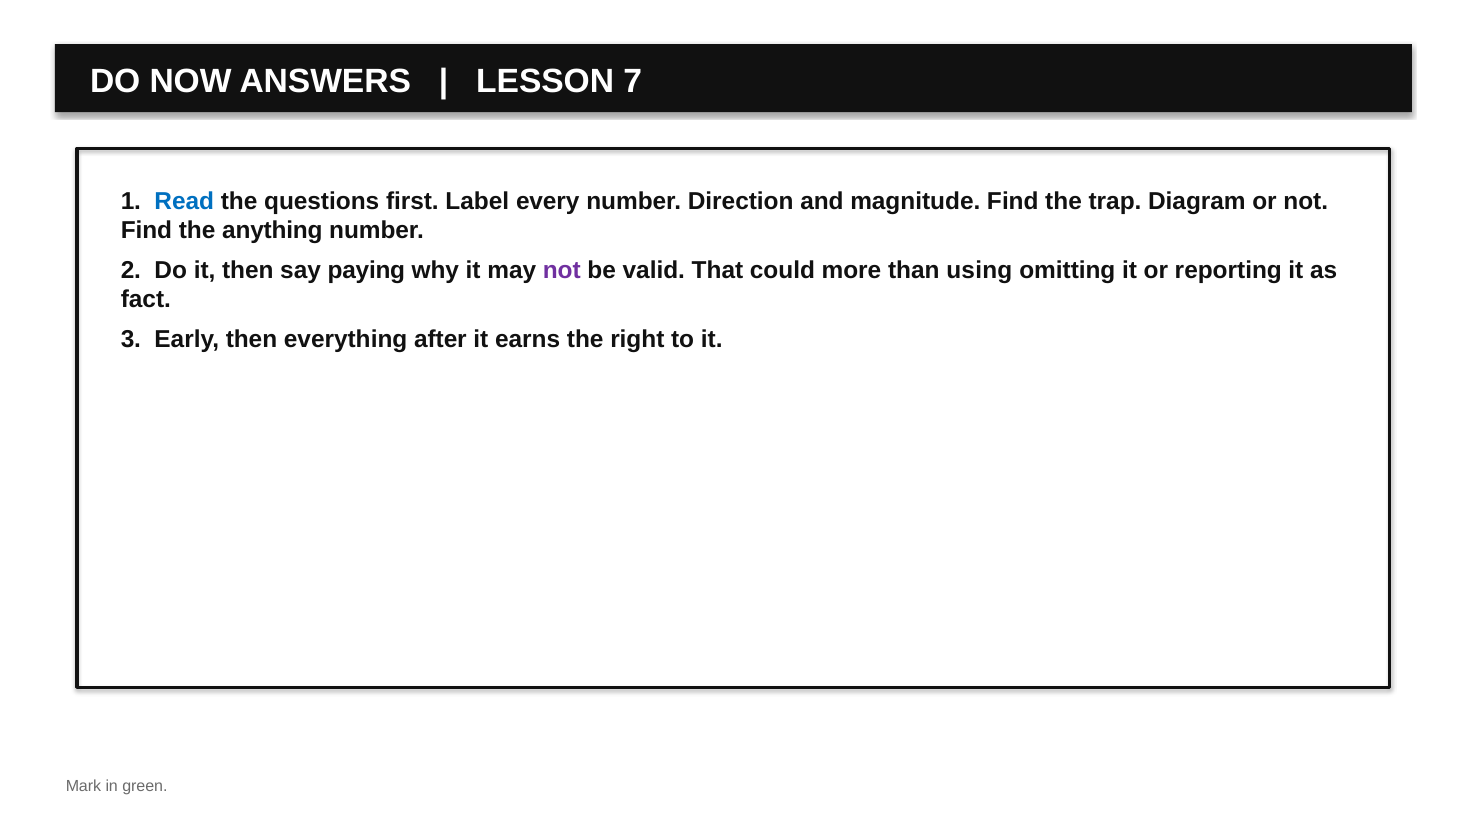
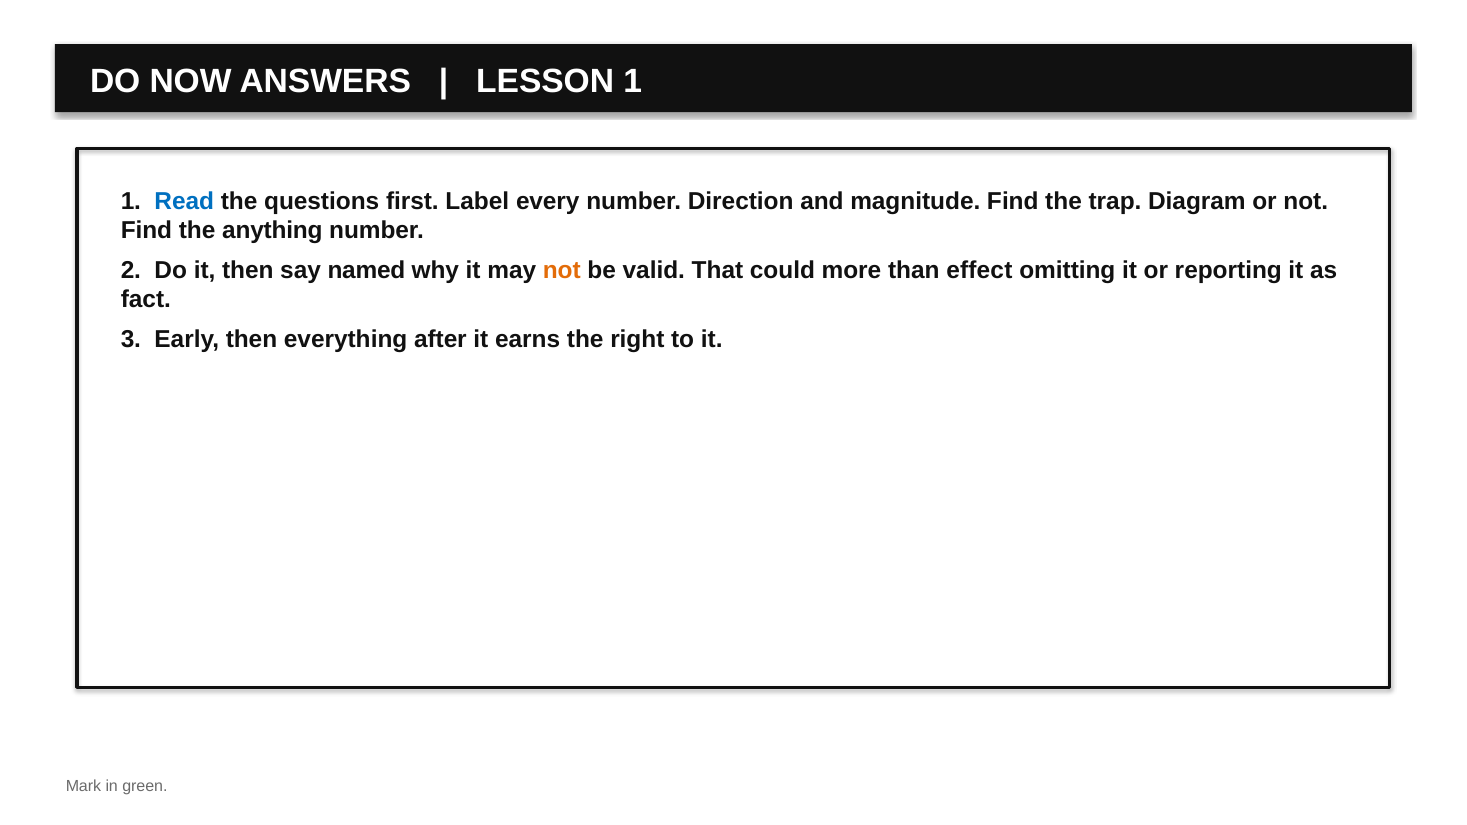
LESSON 7: 7 -> 1
paying: paying -> named
not at (562, 270) colour: purple -> orange
using: using -> effect
